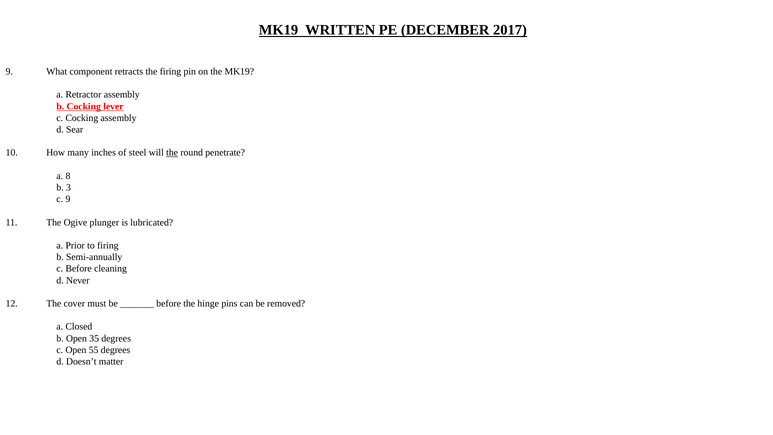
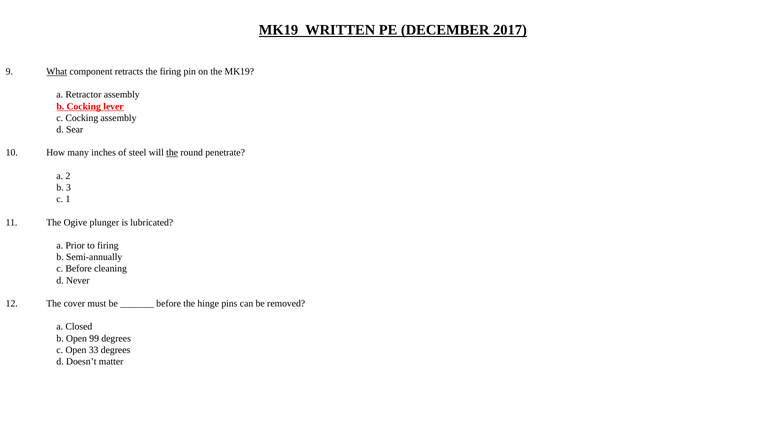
What underline: none -> present
8: 8 -> 2
c 9: 9 -> 1
35: 35 -> 99
55: 55 -> 33
